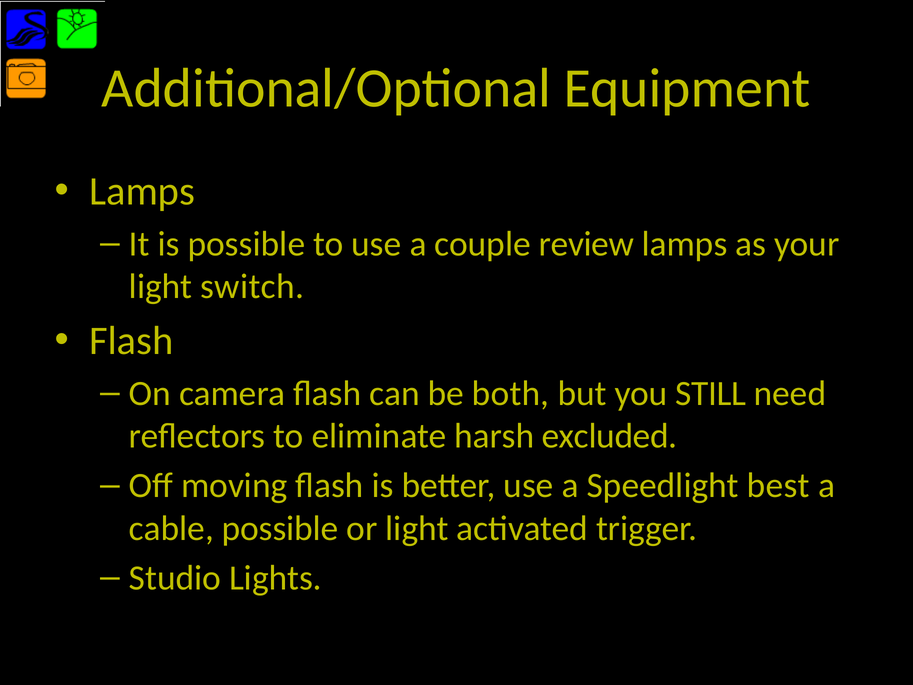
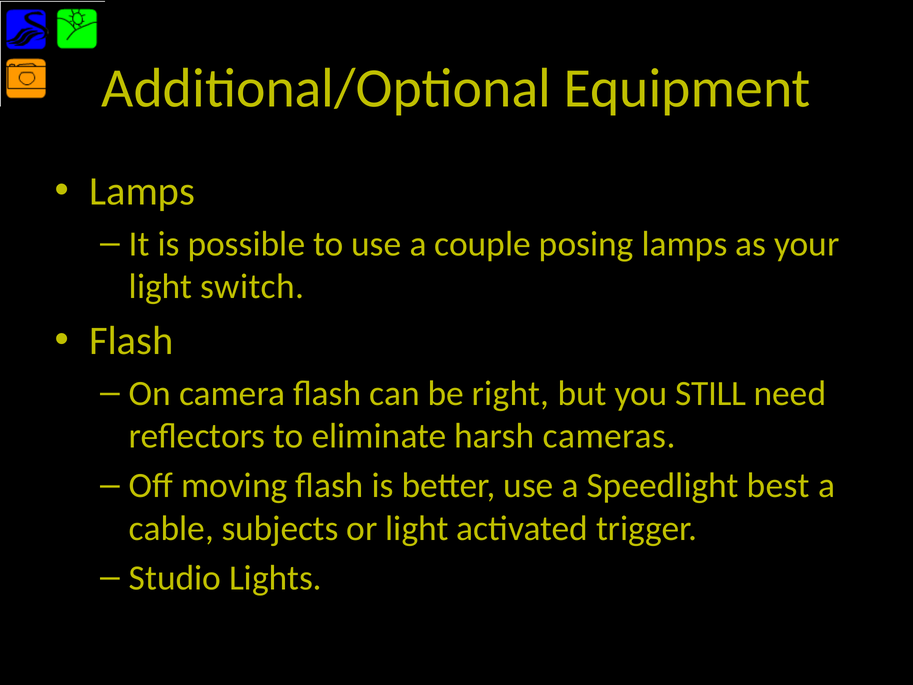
review: review -> posing
both: both -> right
excluded: excluded -> cameras
cable possible: possible -> subjects
